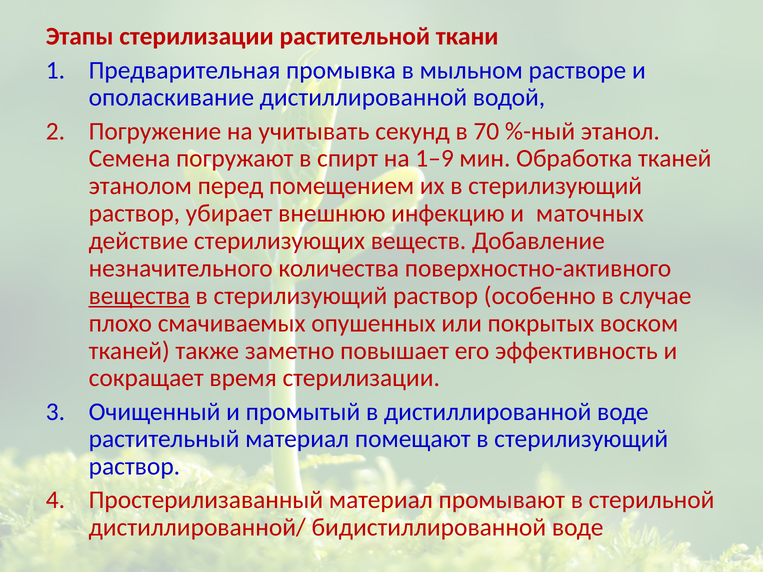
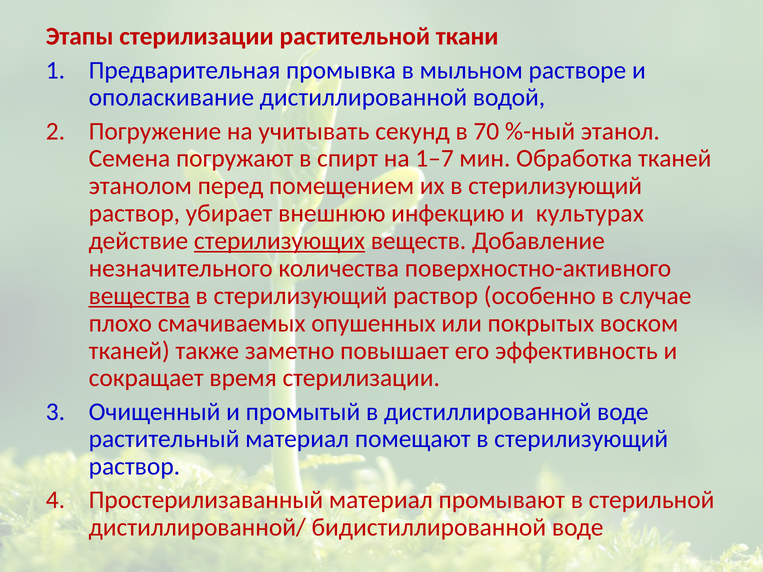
1–9: 1–9 -> 1–7
маточных: маточных -> культурах
стерилизующих underline: none -> present
